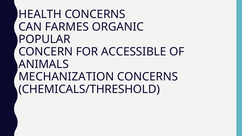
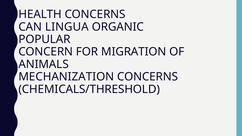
FARMES: FARMES -> LINGUA
ACCESSIBLE: ACCESSIBLE -> MIGRATION
